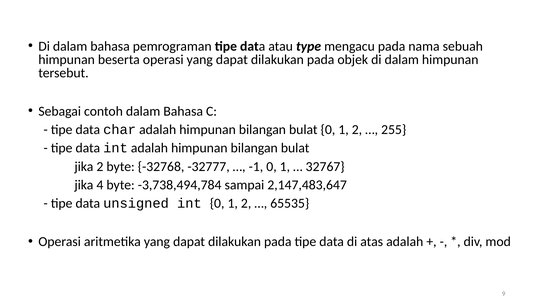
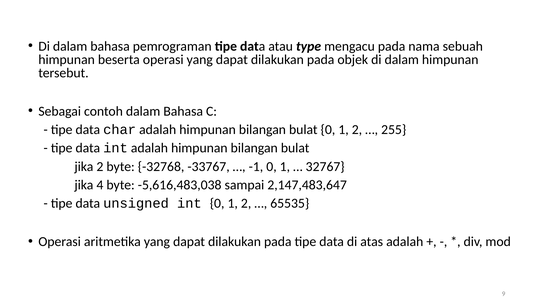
-32777: -32777 -> -33767
-3,738,494,784: -3,738,494,784 -> -5,616,483,038
